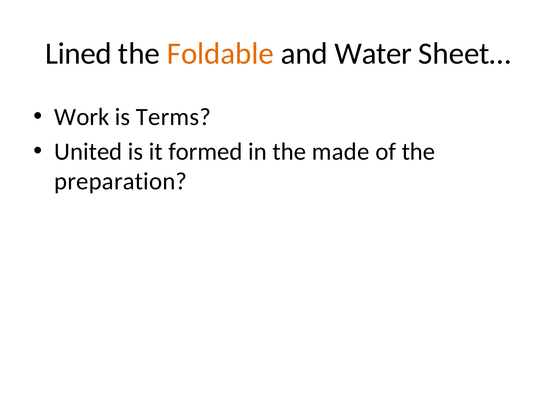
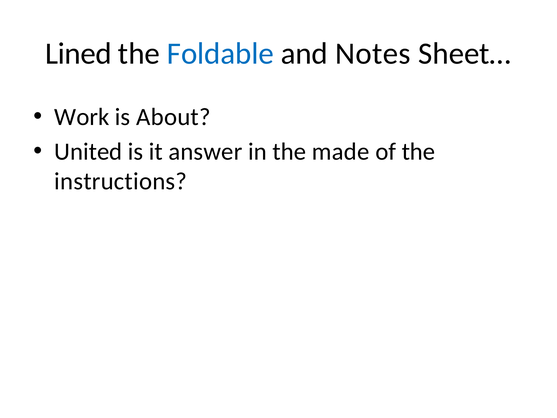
Foldable colour: orange -> blue
Water: Water -> Notes
Terms: Terms -> About
formed: formed -> answer
preparation: preparation -> instructions
